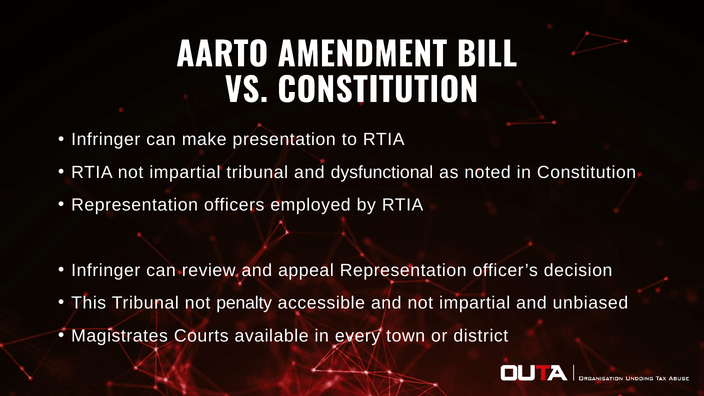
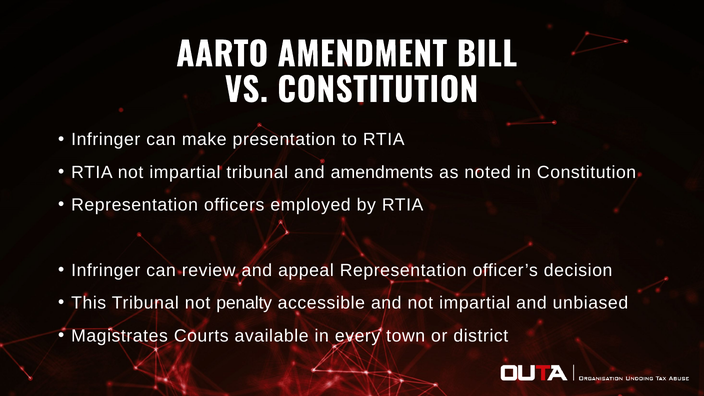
dysfunctional: dysfunctional -> amendments
